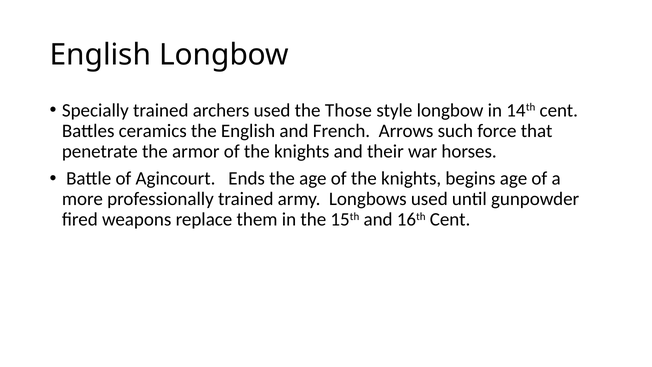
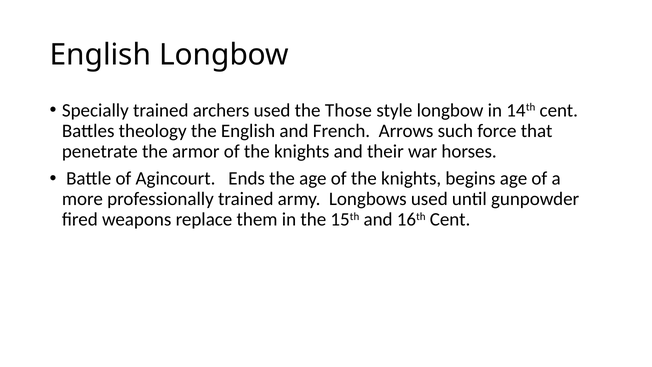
ceramics: ceramics -> theology
